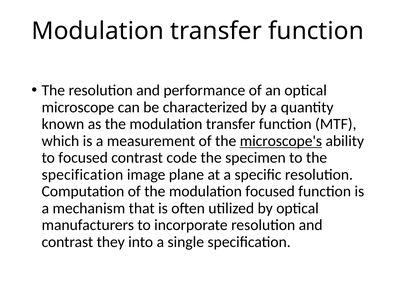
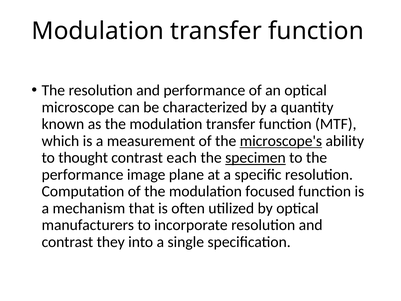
to focused: focused -> thought
code: code -> each
specimen underline: none -> present
specification at (82, 174): specification -> performance
